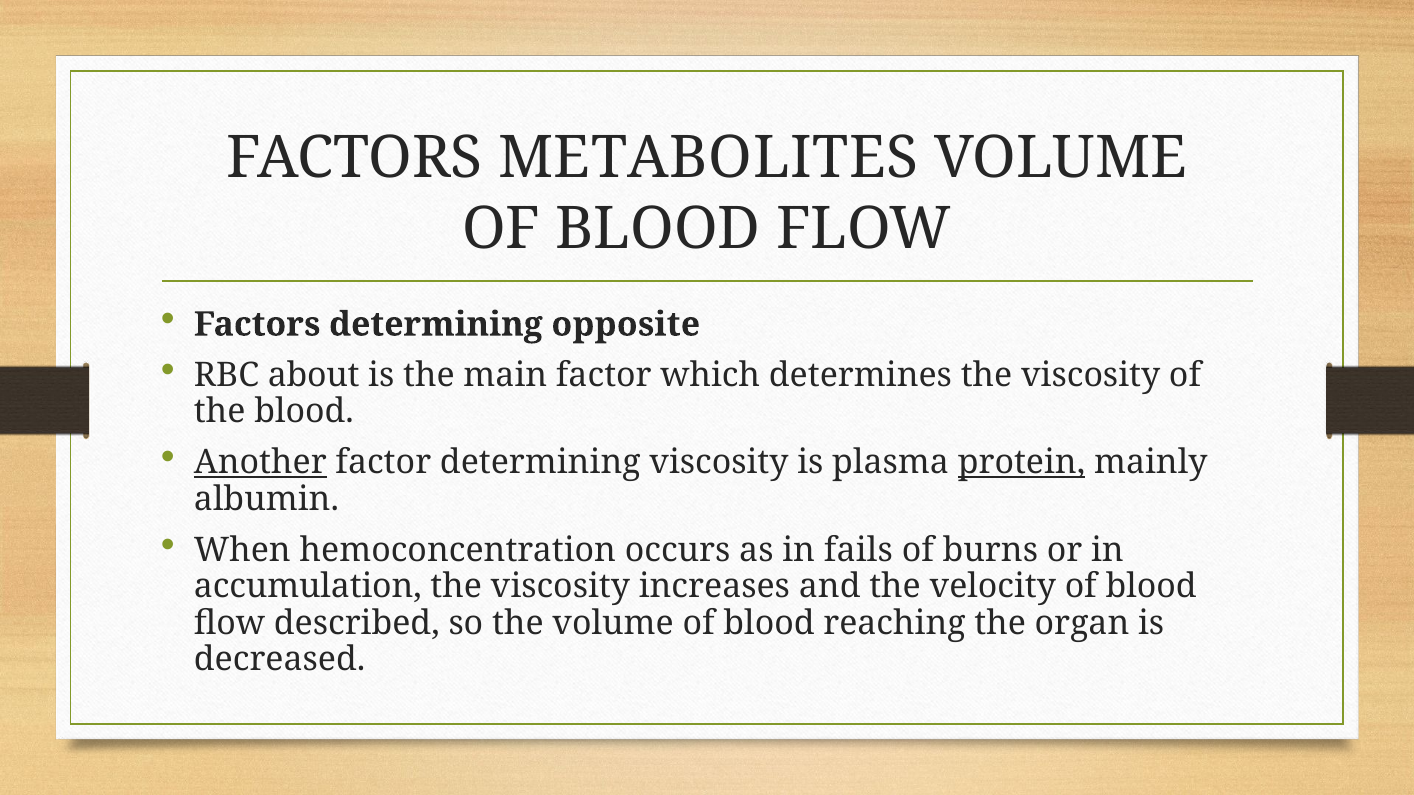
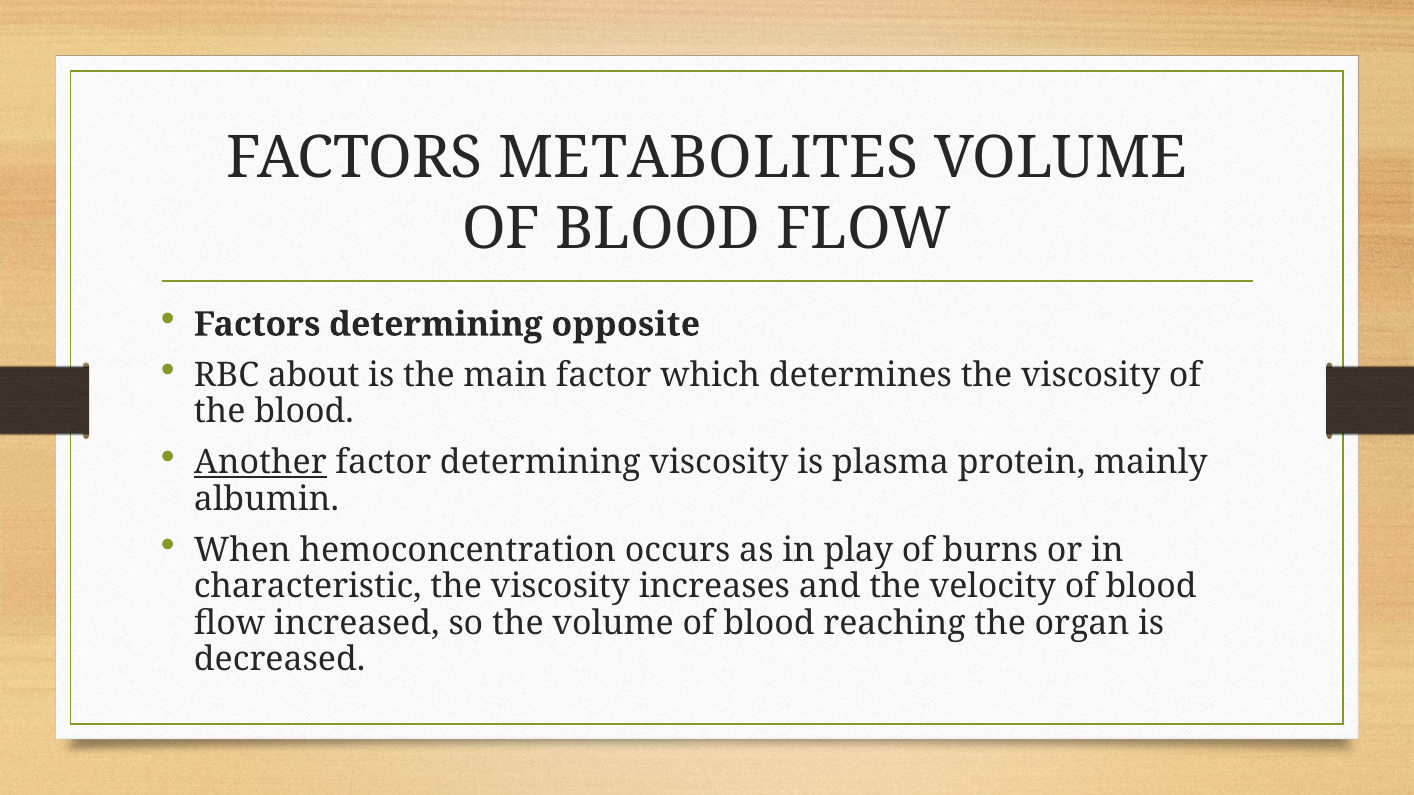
protein underline: present -> none
fails: fails -> play
accumulation: accumulation -> characteristic
described: described -> increased
